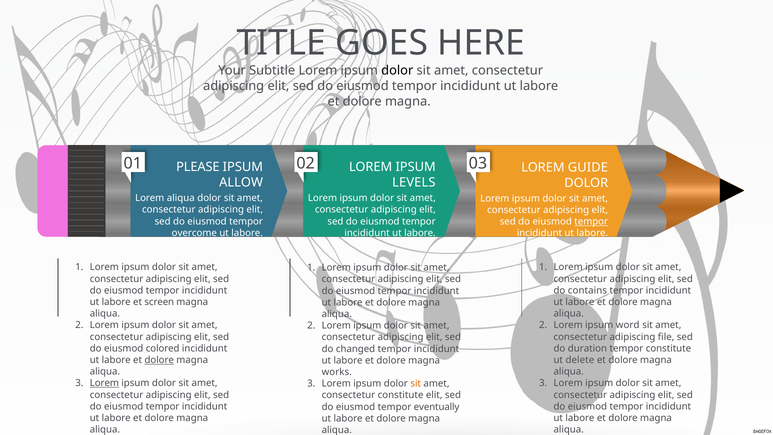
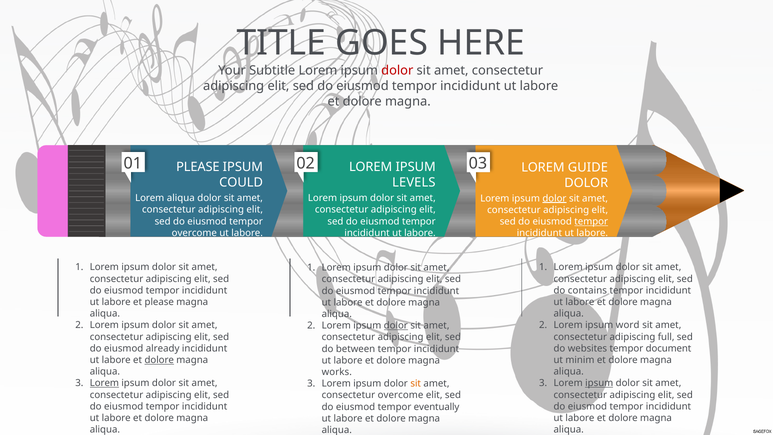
dolor at (397, 70) colour: black -> red
ALLOW: ALLOW -> COULD
dolor at (554, 198) underline: none -> present
et screen: screen -> please
dolor at (396, 326) underline: none -> present
file: file -> full
colored: colored -> already
duration: duration -> websites
tempor constitute: constitute -> document
changed: changed -> between
delete: delete -> minim
ipsum at (599, 383) underline: none -> present
consectetur constitute: constitute -> overcome
